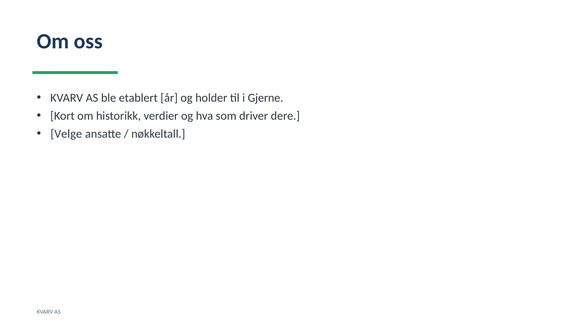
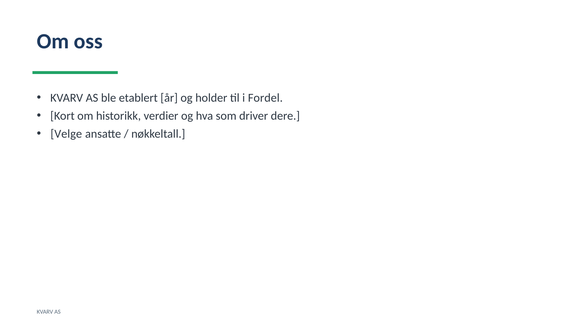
Gjerne: Gjerne -> Fordel
